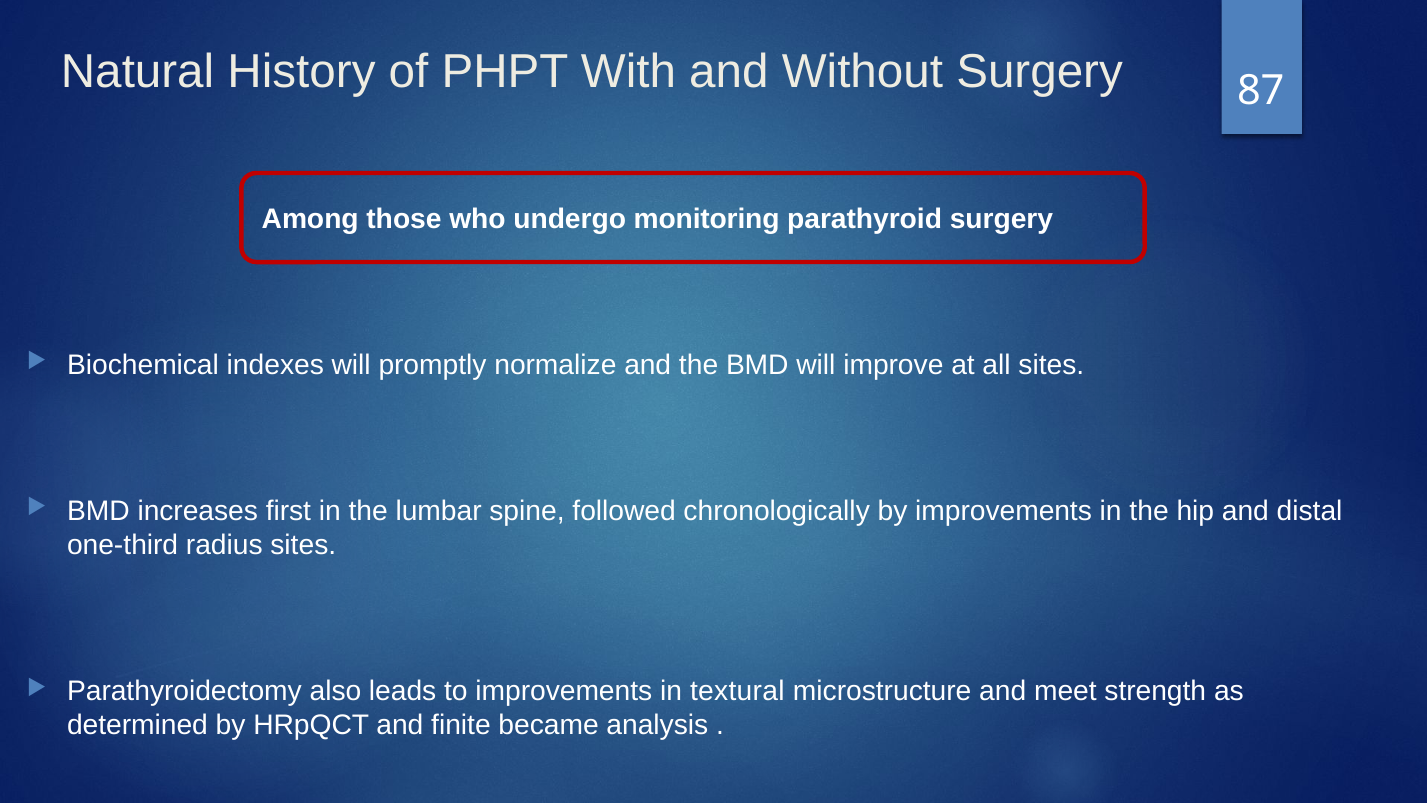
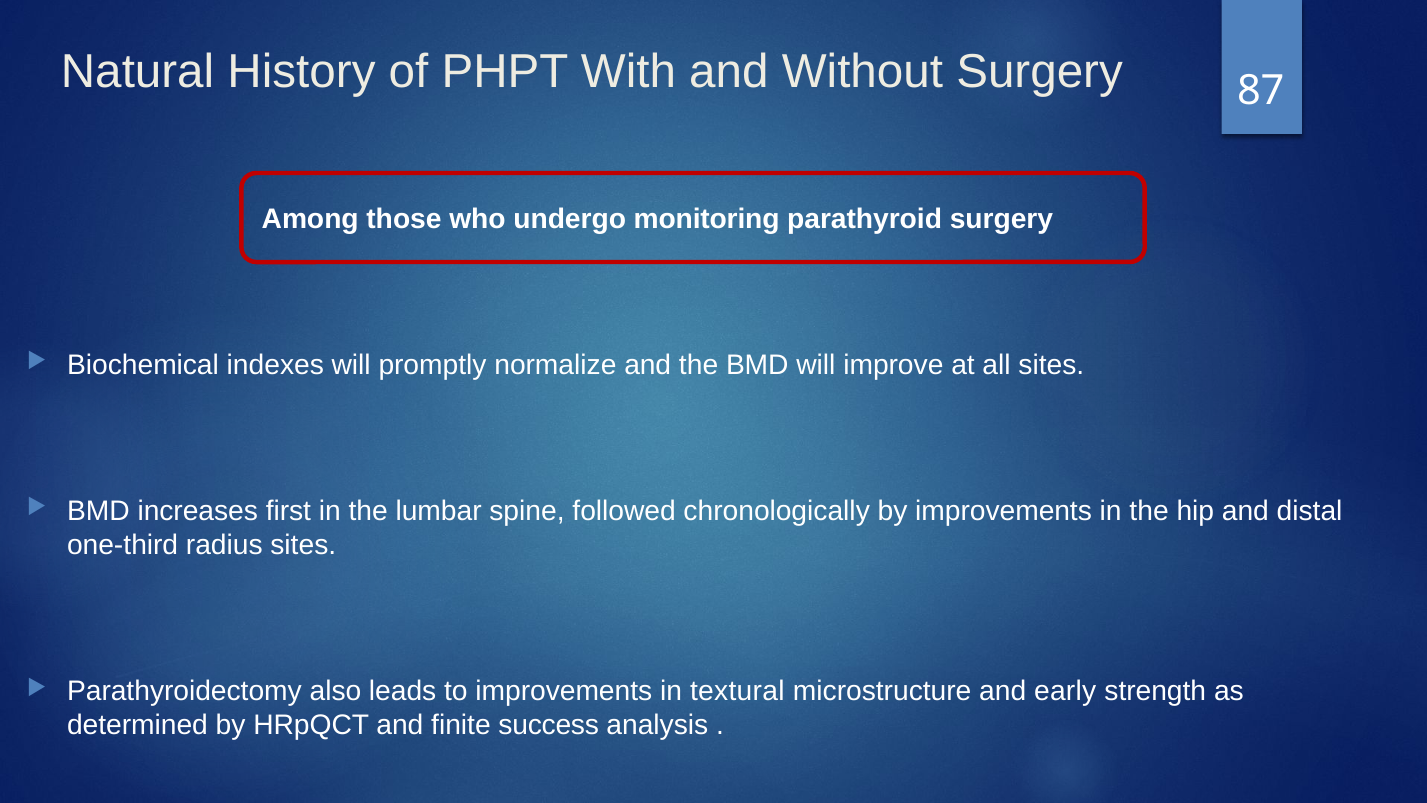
meet: meet -> early
became: became -> success
